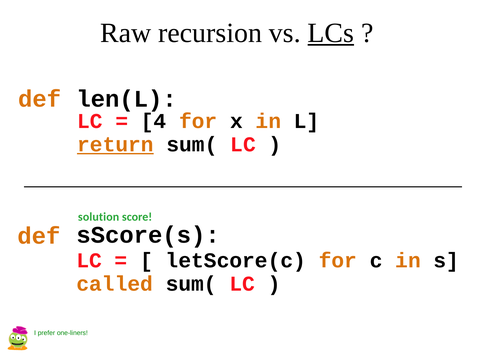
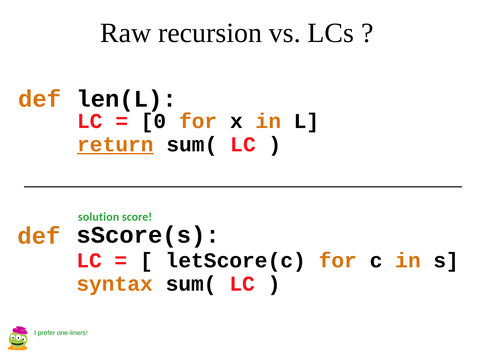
LCs underline: present -> none
4: 4 -> 0
called: called -> syntax
